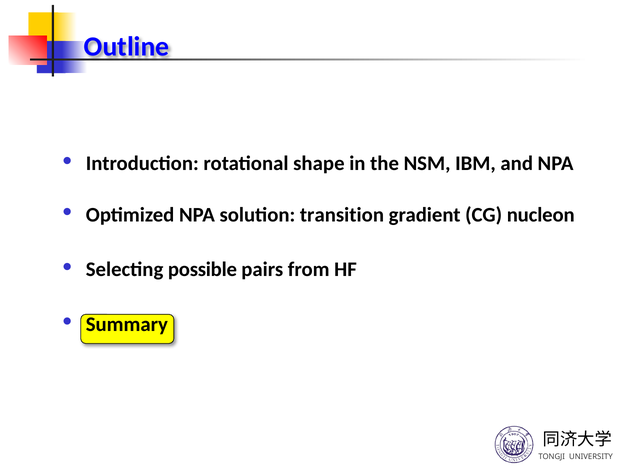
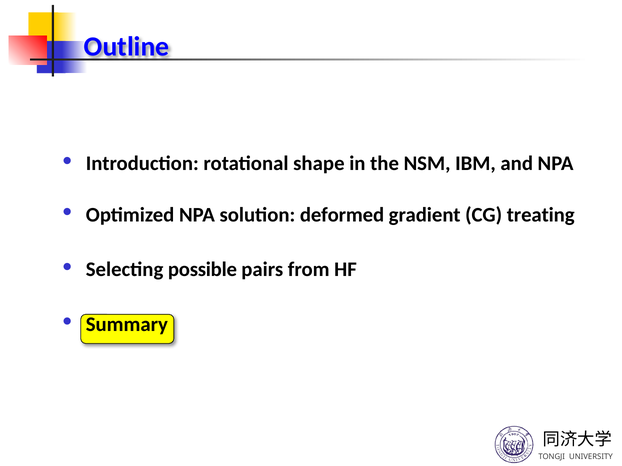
transition: transition -> deformed
nucleon: nucleon -> treating
